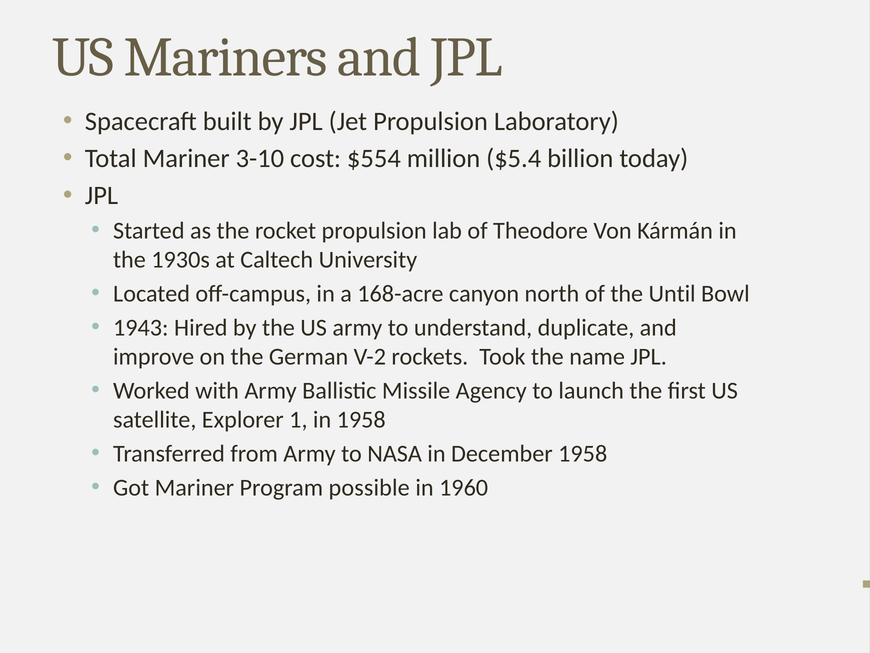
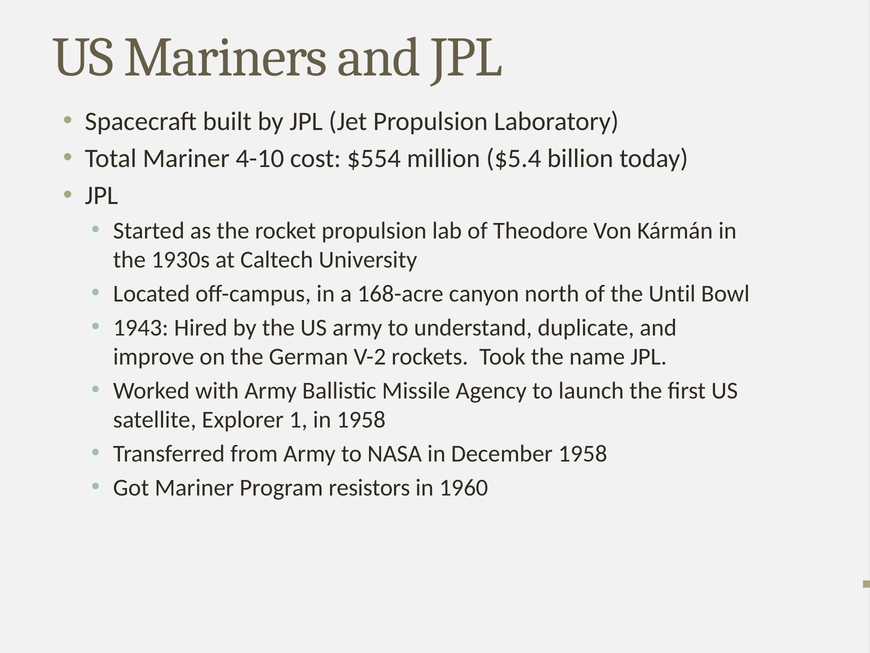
3-10: 3-10 -> 4-10
possible: possible -> resistors
